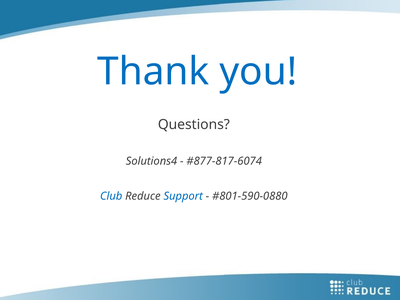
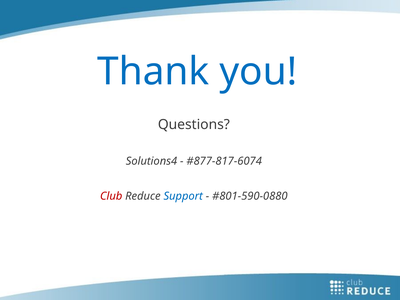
Club colour: blue -> red
